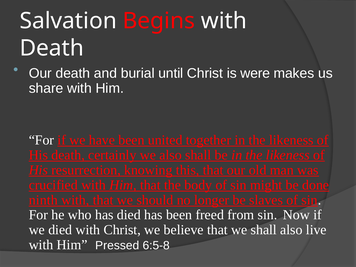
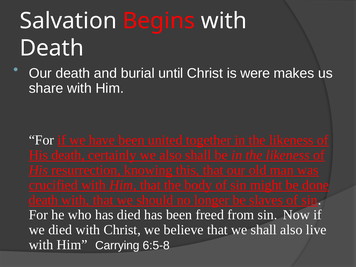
ninth at (43, 200): ninth -> death
Pressed: Pressed -> Carrying
